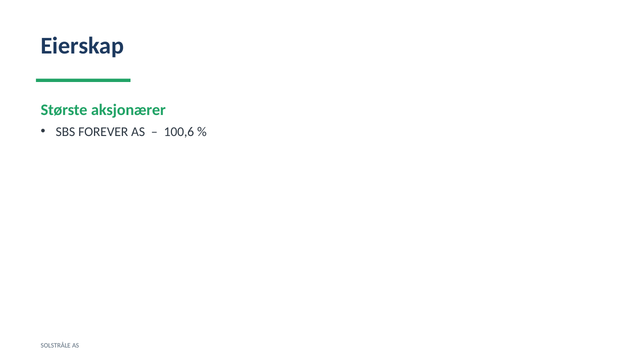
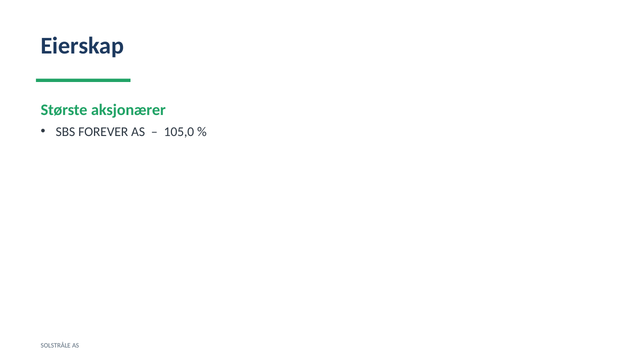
100,6: 100,6 -> 105,0
